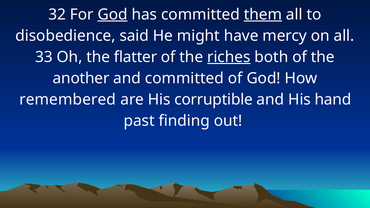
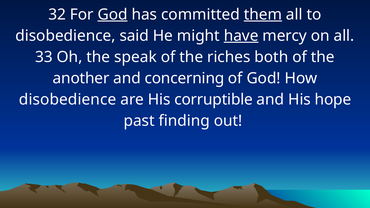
have underline: none -> present
flatter: flatter -> speak
riches underline: present -> none
and committed: committed -> concerning
remembered at (68, 99): remembered -> disobedience
hand: hand -> hope
